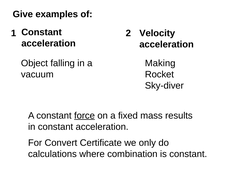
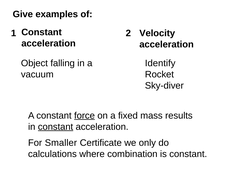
Making: Making -> Identify
constant at (56, 127) underline: none -> present
Convert: Convert -> Smaller
